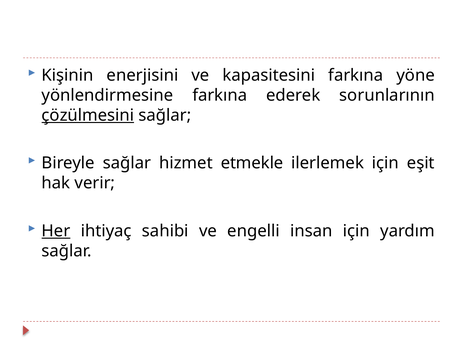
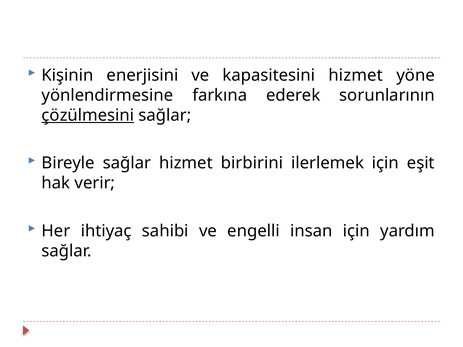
kapasitesini farkına: farkına -> hizmet
etmekle: etmekle -> birbirini
Her underline: present -> none
